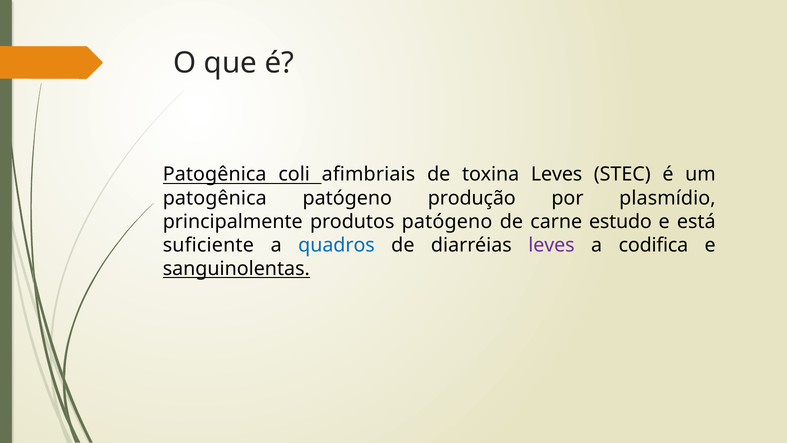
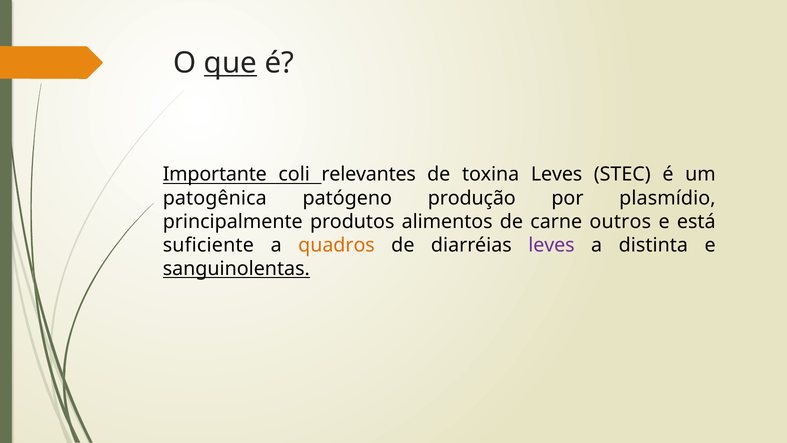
que underline: none -> present
Patogênica at (215, 174): Patogênica -> Importante
afimbriais: afimbriais -> relevantes
produtos patógeno: patógeno -> alimentos
estudo: estudo -> outros
quadros colour: blue -> orange
codifica: codifica -> distinta
